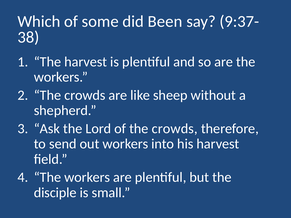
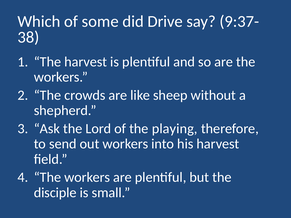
Been: Been -> Drive
of the crowds: crowds -> playing
